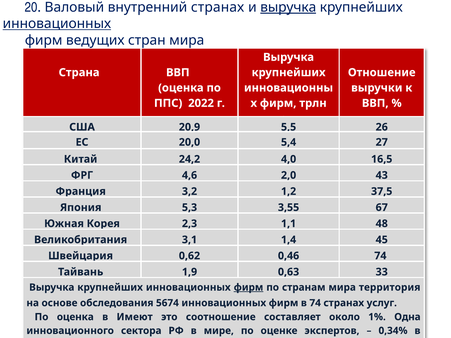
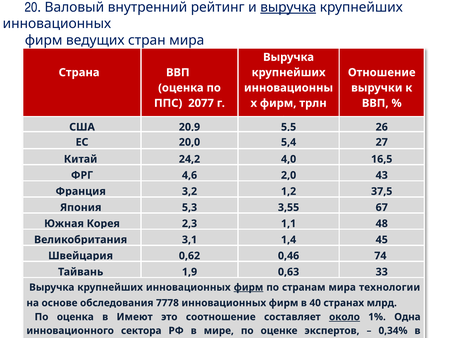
внутренний странах: странах -> рейтинг
инновационных at (57, 24) underline: present -> none
2022: 2022 -> 2077
территория: территория -> технологии
5674: 5674 -> 7778
в 74: 74 -> 40
услуг: услуг -> млрд
около at (344, 317) underline: none -> present
